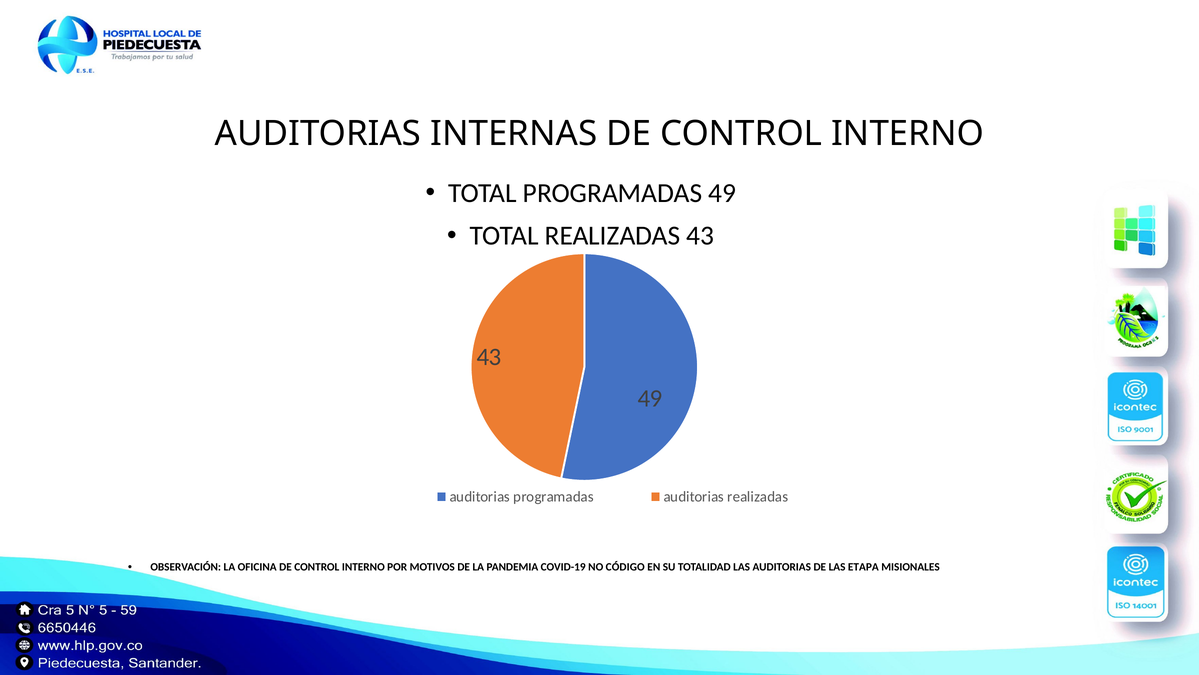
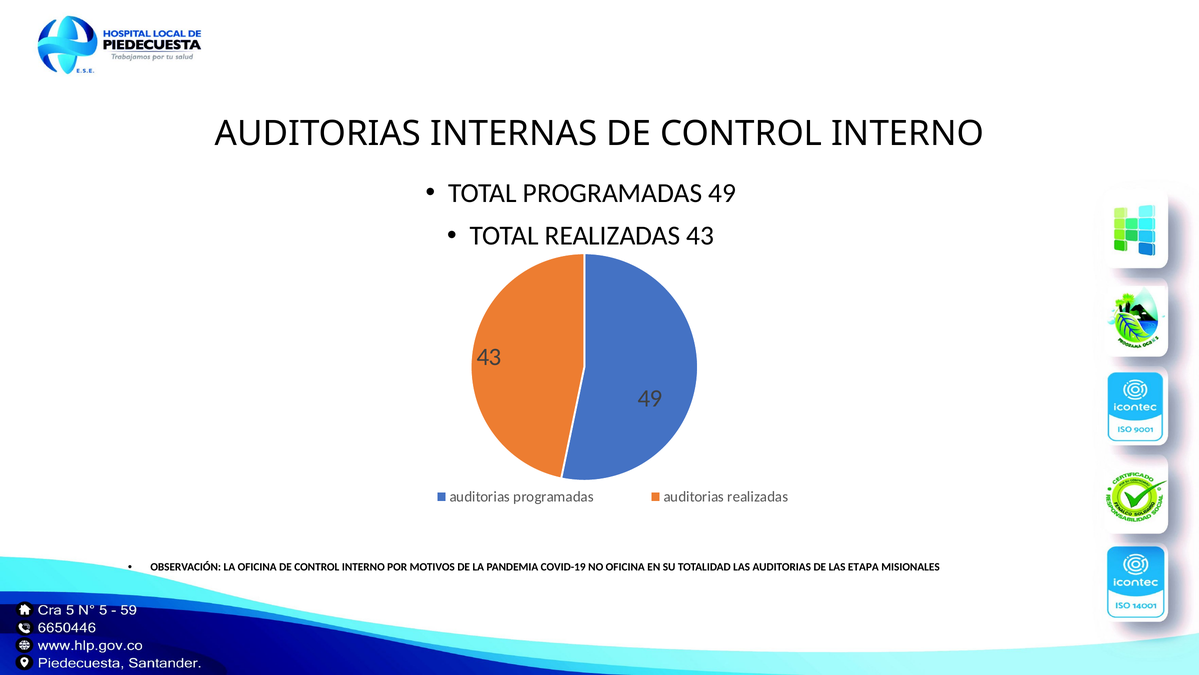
NO CÓDIGO: CÓDIGO -> OFICINA
